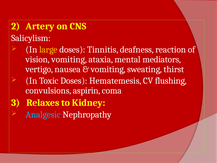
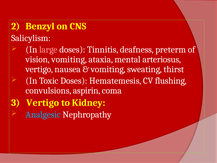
Artery: Artery -> Benzyl
large colour: yellow -> pink
reaction: reaction -> preterm
mediators: mediators -> arteriosus
3 Relaxes: Relaxes -> Vertigo
